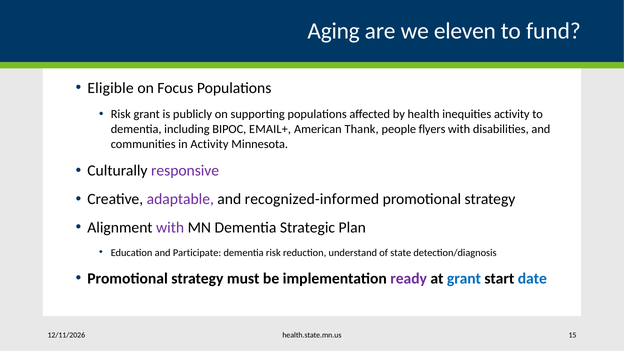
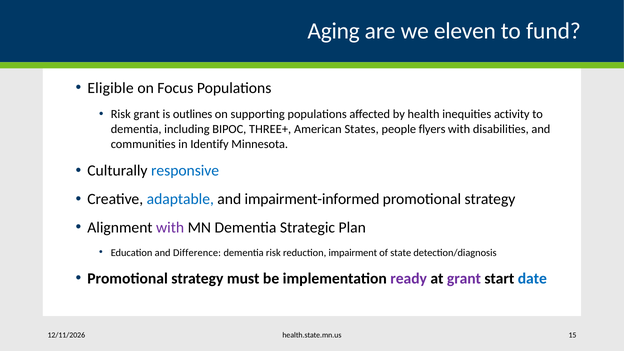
publicly: publicly -> outlines
EMAIL+: EMAIL+ -> THREE+
Thank: Thank -> States
in Activity: Activity -> Identify
responsive colour: purple -> blue
adaptable colour: purple -> blue
recognized-informed: recognized-informed -> impairment-informed
Participate: Participate -> Difference
understand: understand -> impairment
grant at (464, 278) colour: blue -> purple
